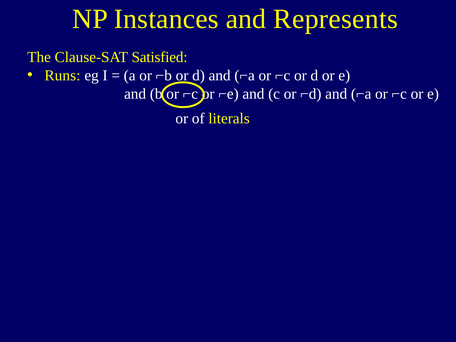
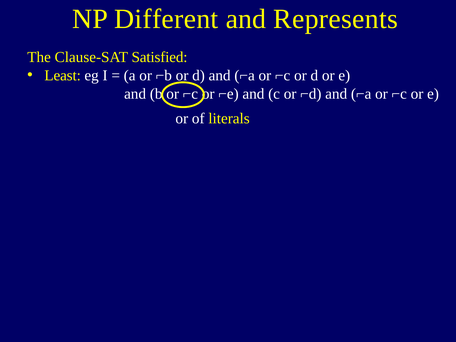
Instances: Instances -> Different
Runs: Runs -> Least
